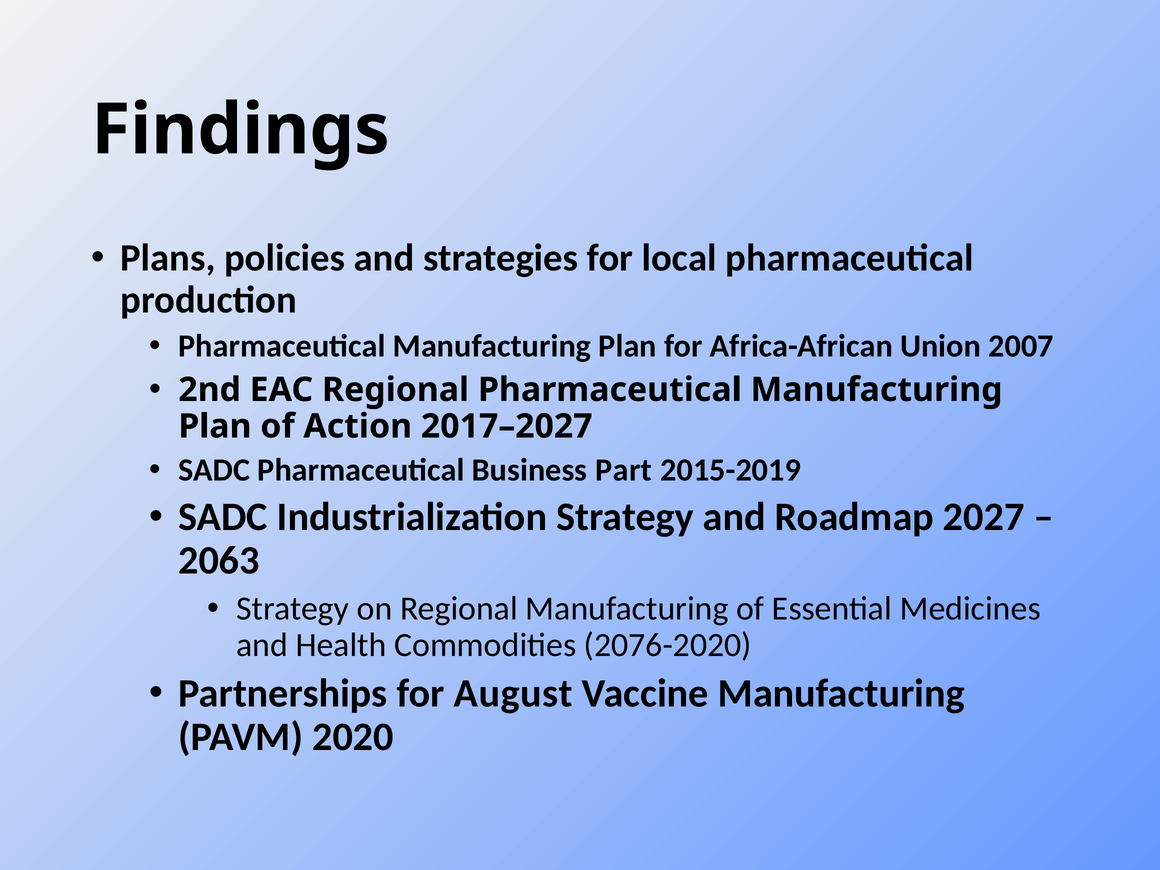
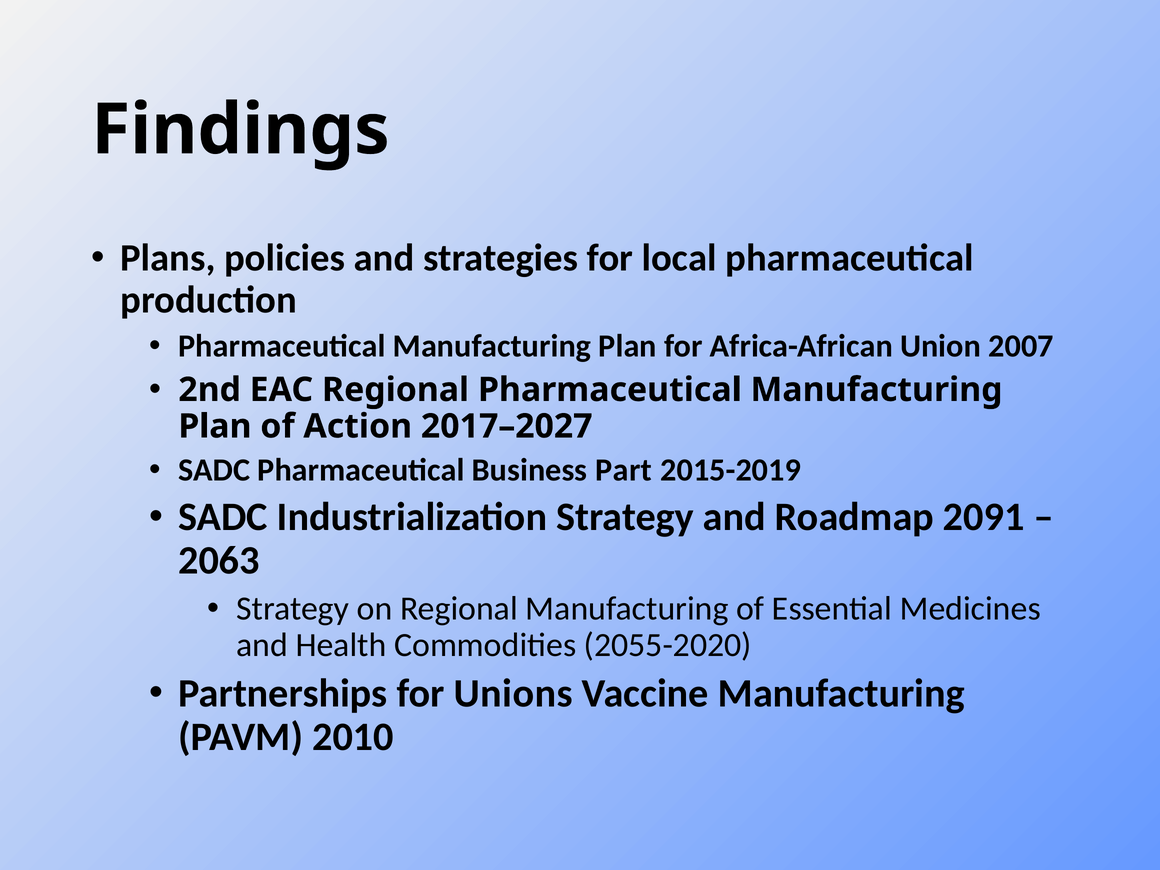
2027: 2027 -> 2091
2076-2020: 2076-2020 -> 2055-2020
August: August -> Unions
2020: 2020 -> 2010
